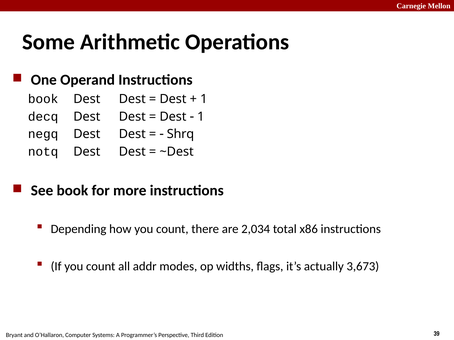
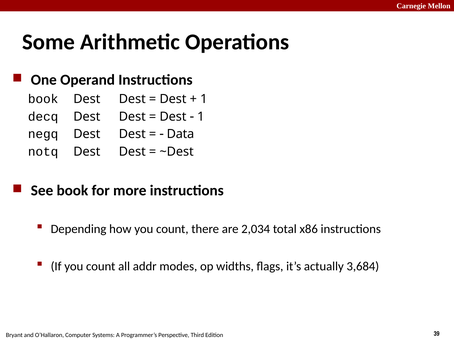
Shrq: Shrq -> Data
3,673: 3,673 -> 3,684
